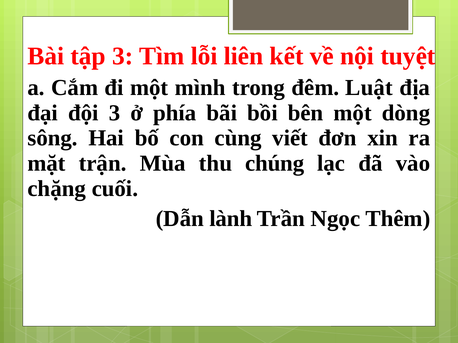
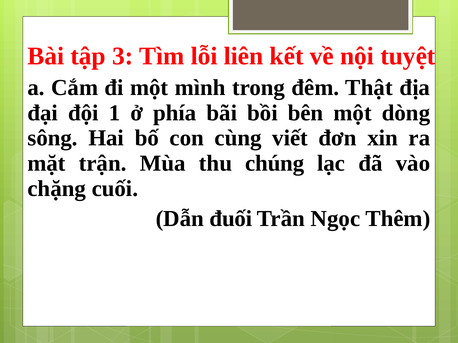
Luật: Luật -> Thật
đội 3: 3 -> 1
lành: lành -> đuối
